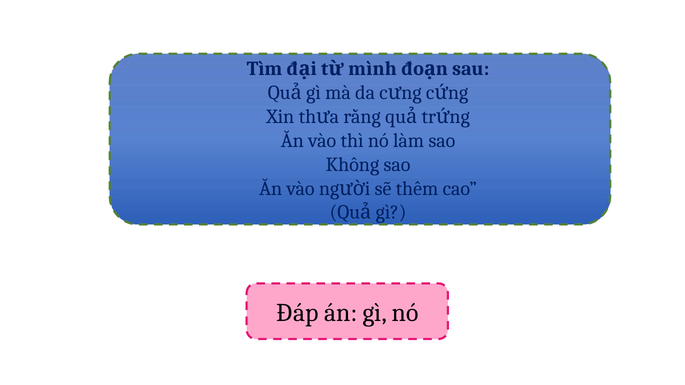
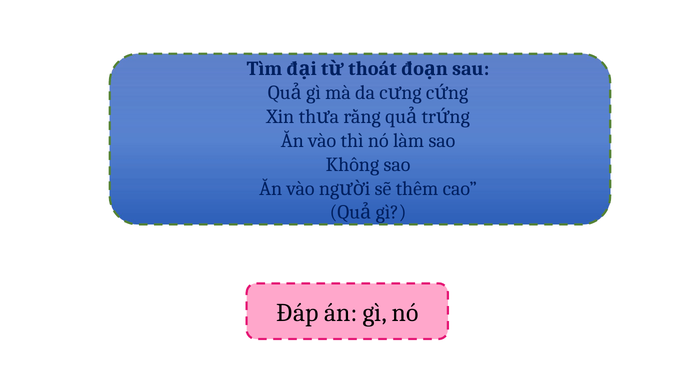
mình: mình -> thoát
